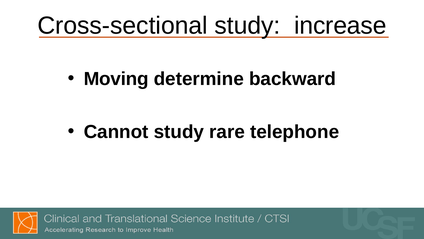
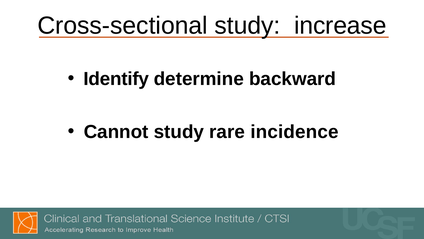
Moving: Moving -> Identify
telephone: telephone -> incidence
